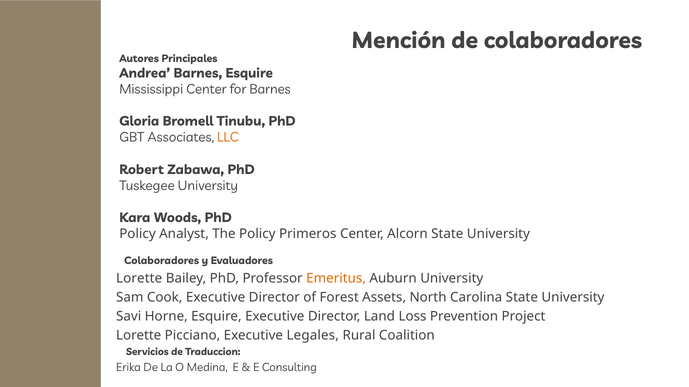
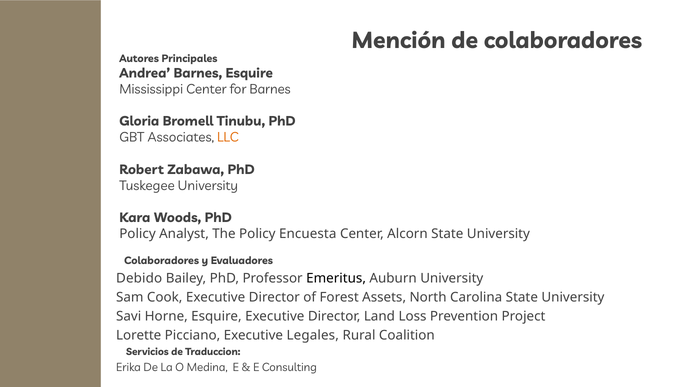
Primeros: Primeros -> Encuesta
Lorette at (139, 279): Lorette -> Debido
Emeritus colour: orange -> black
